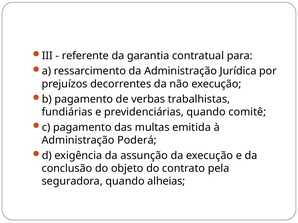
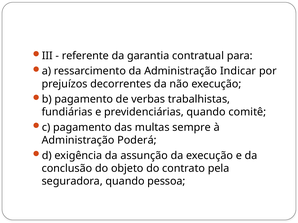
Jurídica: Jurídica -> Indicar
emitida: emitida -> sempre
alheias: alheias -> pessoa
